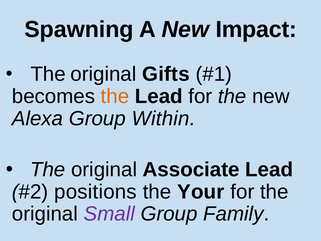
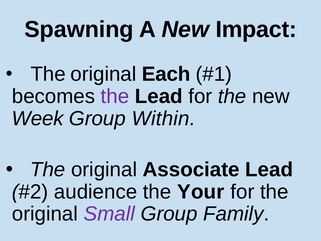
Gifts: Gifts -> Each
the at (115, 96) colour: orange -> purple
Alexa: Alexa -> Week
positions: positions -> audience
